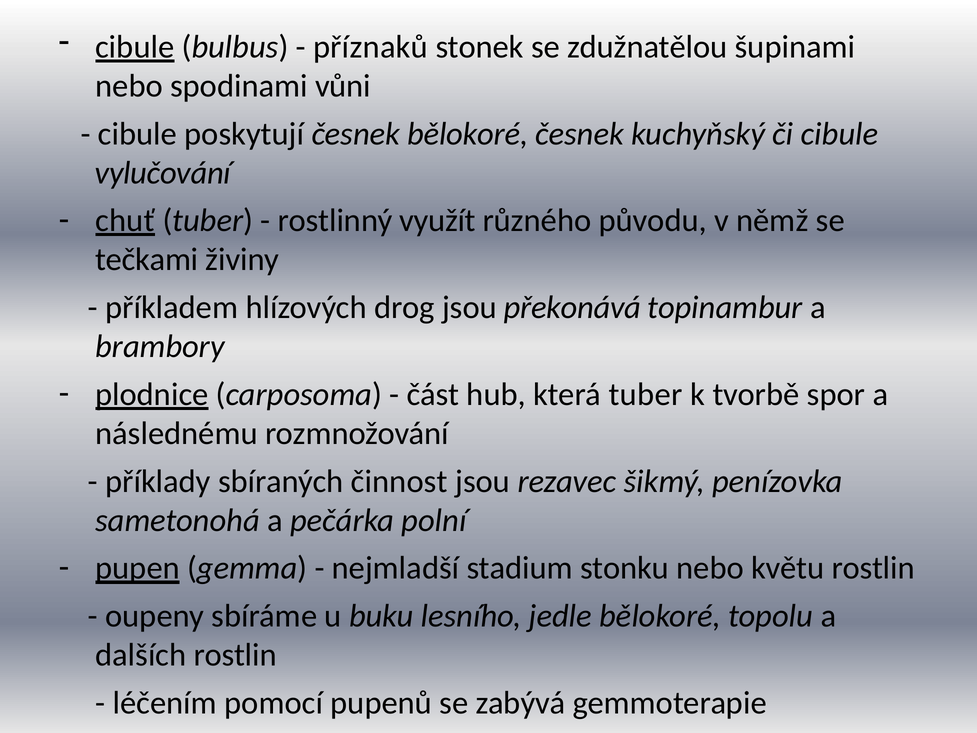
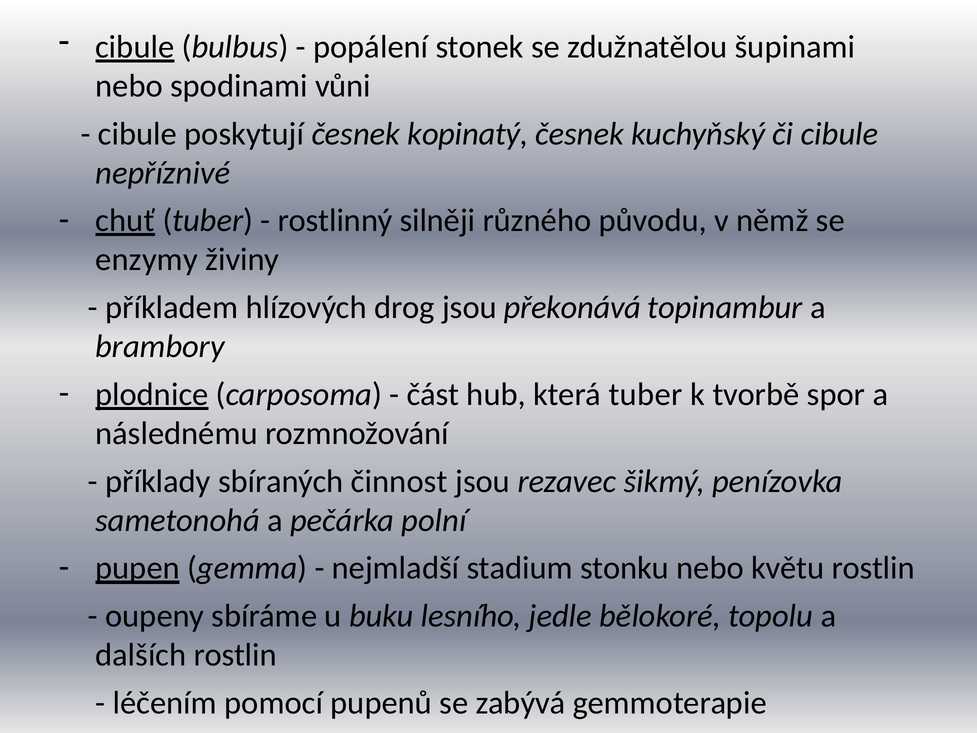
příznaků: příznaků -> popálení
česnek bělokoré: bělokoré -> kopinatý
vylučování: vylučování -> nepříznivé
využít: využít -> silněji
tečkami: tečkami -> enzymy
